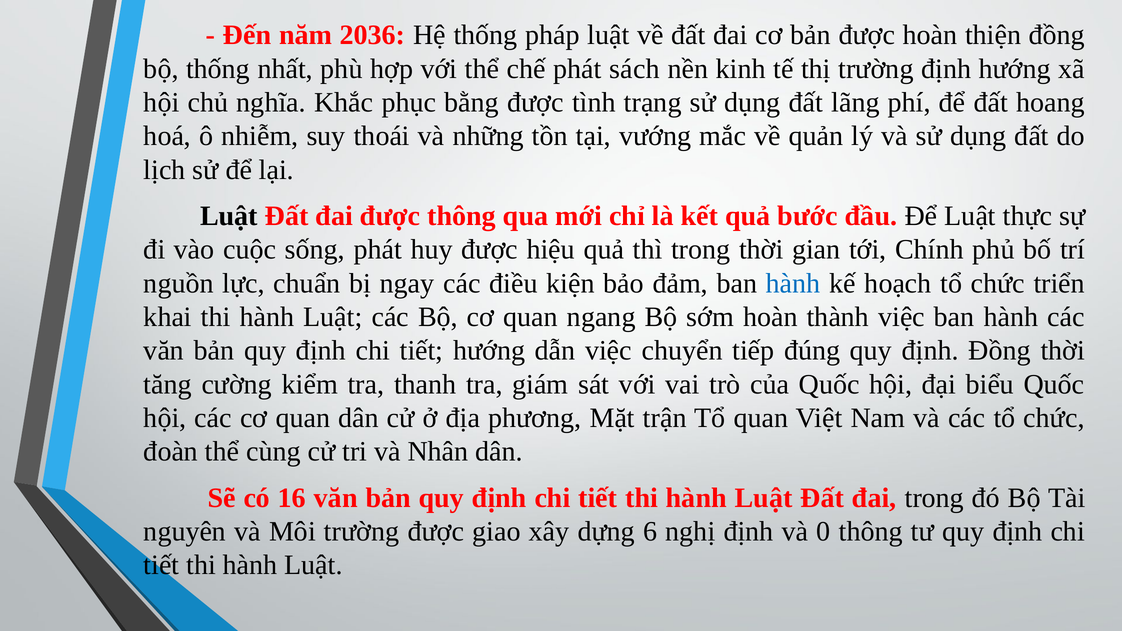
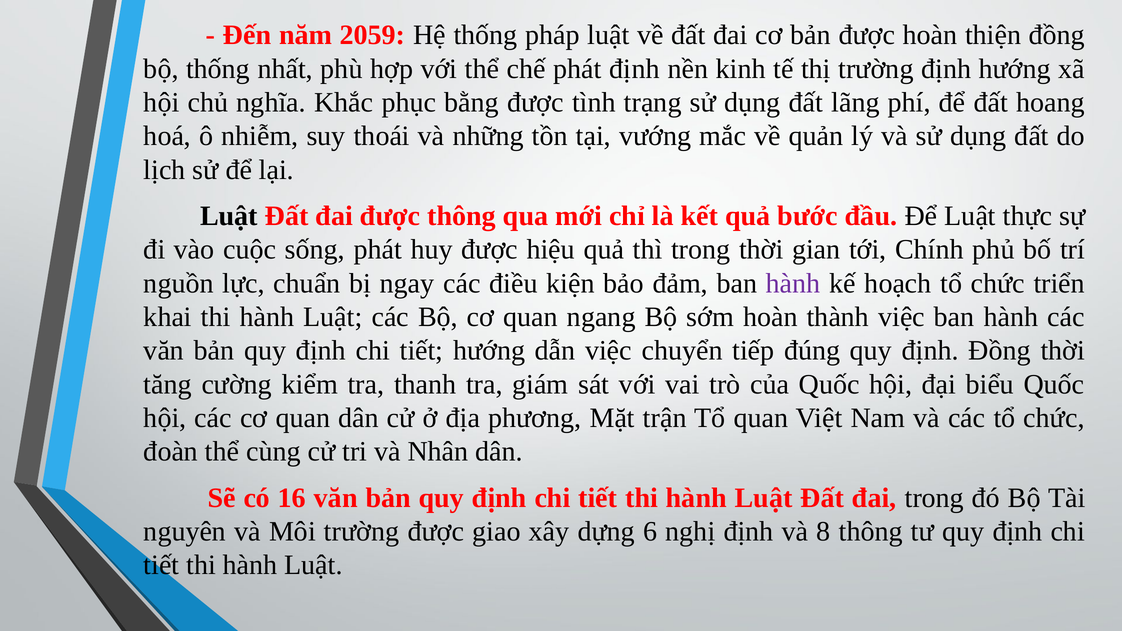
2036: 2036 -> 2059
phát sách: sách -> định
hành at (793, 283) colour: blue -> purple
0: 0 -> 8
